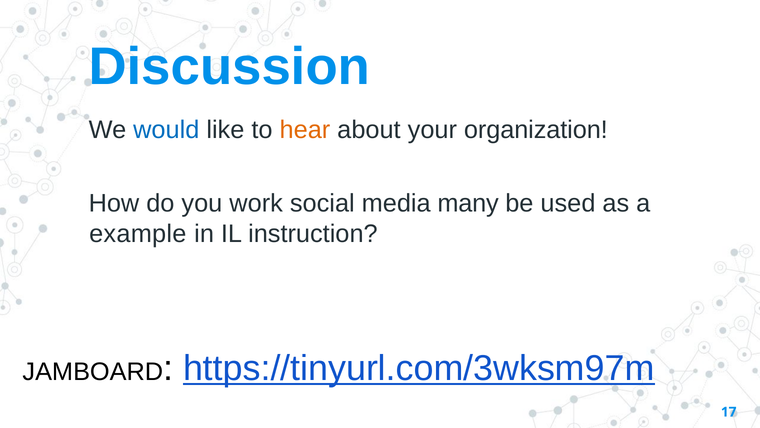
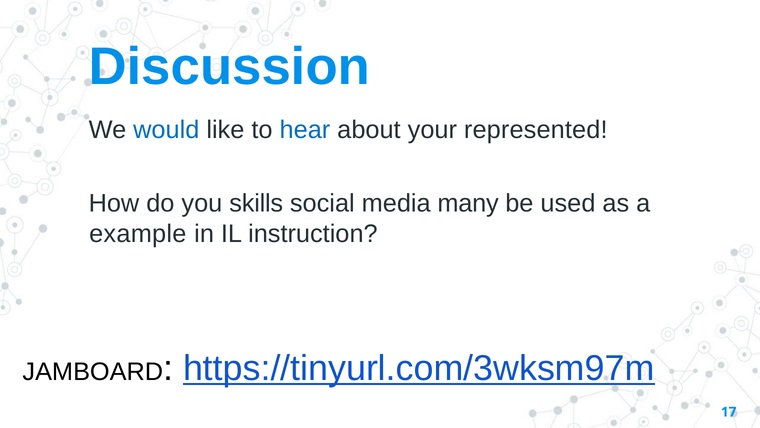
hear colour: orange -> blue
organization: organization -> represented
work: work -> skills
